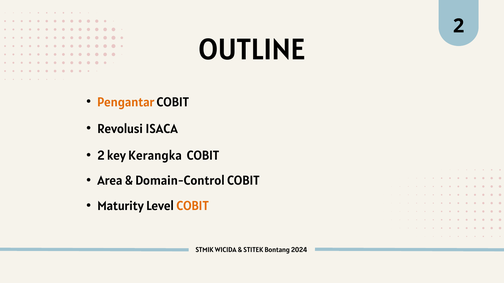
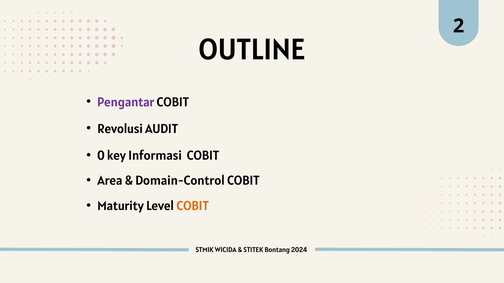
Pengantar colour: orange -> purple
ISACA: ISACA -> AUDIT
2 at (101, 156): 2 -> 0
Kerangka: Kerangka -> Informasi
